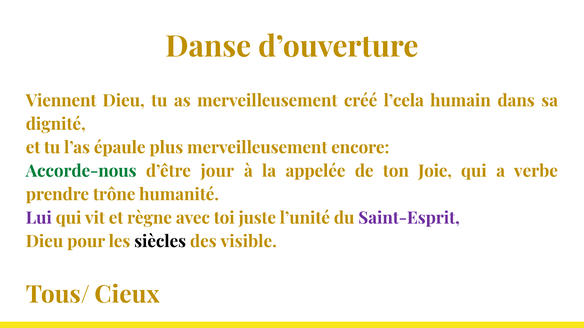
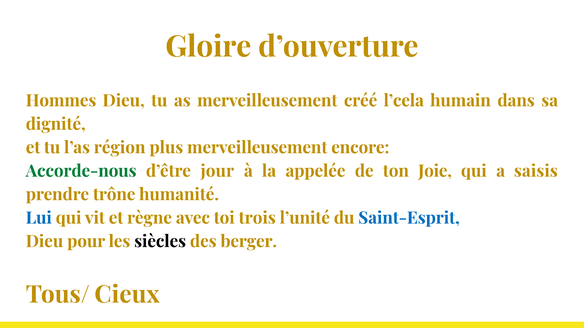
Danse: Danse -> Gloire
Viennent: Viennent -> Hommes
épaule: épaule -> région
verbe: verbe -> saisis
Lui colour: purple -> blue
juste: juste -> trois
Saint-Esprit colour: purple -> blue
visible: visible -> berger
